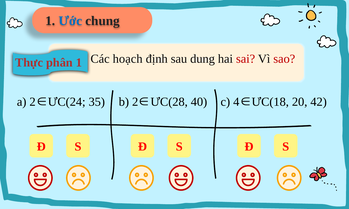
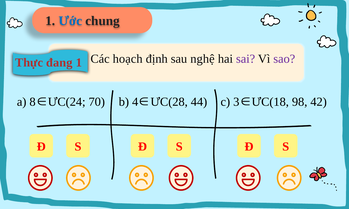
dung: dung -> nghệ
sai colour: red -> purple
sao colour: red -> purple
phân: phân -> đang
a 2: 2 -> 8
35: 35 -> 70
b 2: 2 -> 4
40: 40 -> 44
4: 4 -> 3
20: 20 -> 98
